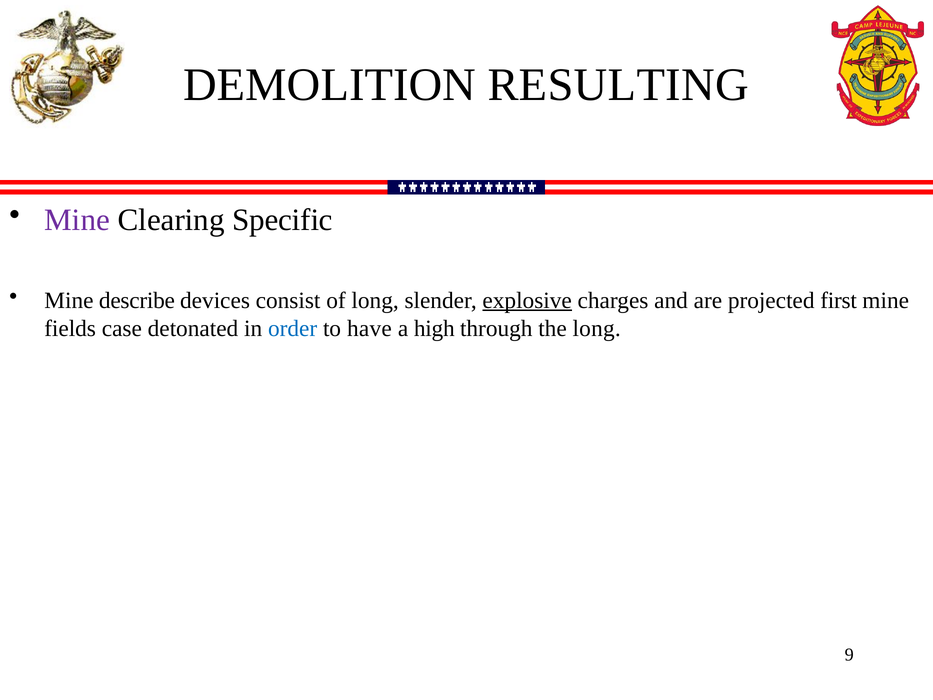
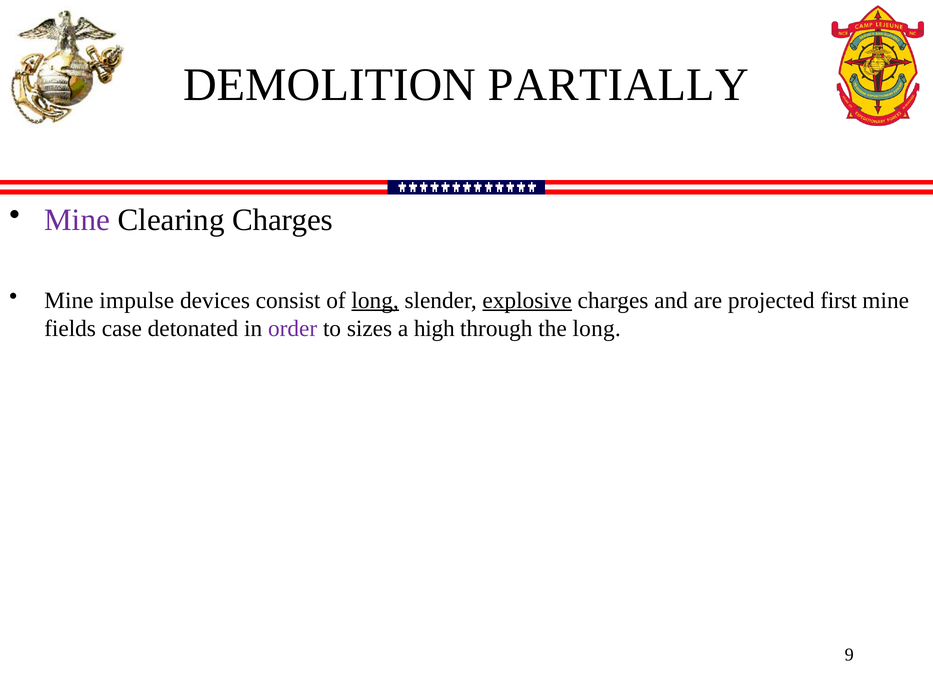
RESULTING: RESULTING -> PARTIALLY
Clearing Specific: Specific -> Charges
describe: describe -> impulse
long at (375, 300) underline: none -> present
order colour: blue -> purple
have: have -> sizes
